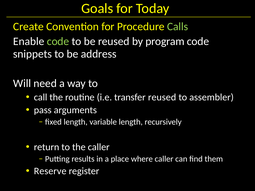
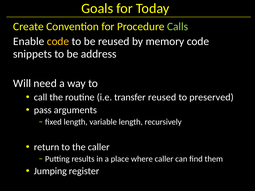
code at (58, 41) colour: light green -> yellow
program: program -> memory
assembler: assembler -> preserved
Reserve: Reserve -> Jumping
